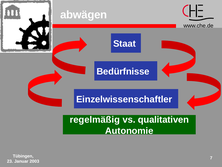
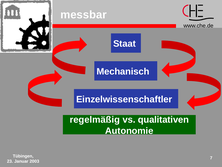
abwägen: abwägen -> messbar
Bedürfnisse: Bedürfnisse -> Mechanisch
